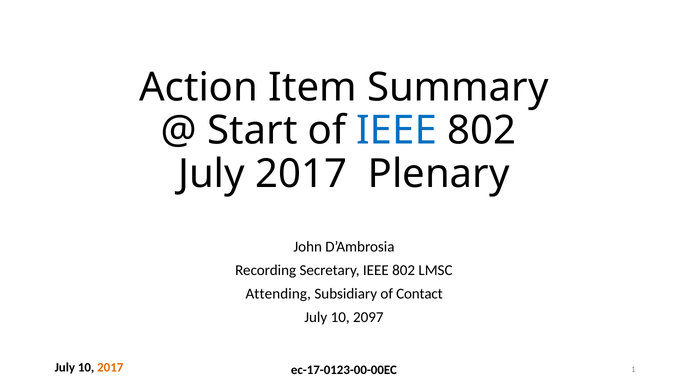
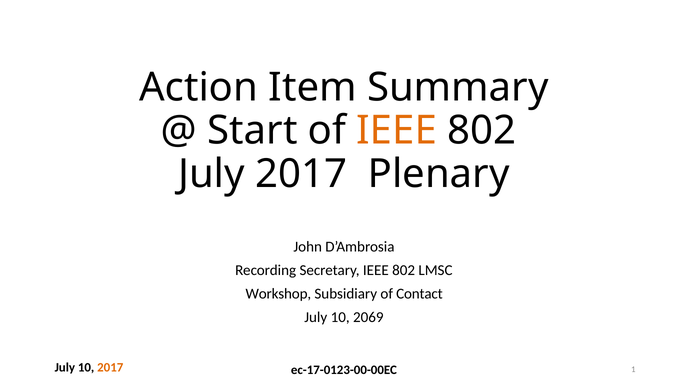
IEEE at (397, 131) colour: blue -> orange
Attending: Attending -> Workshop
2097: 2097 -> 2069
